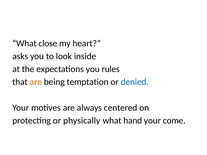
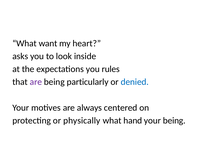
close: close -> want
are at (36, 82) colour: orange -> purple
temptation: temptation -> particularly
your come: come -> being
